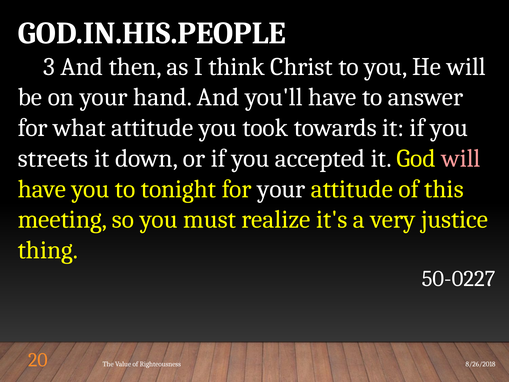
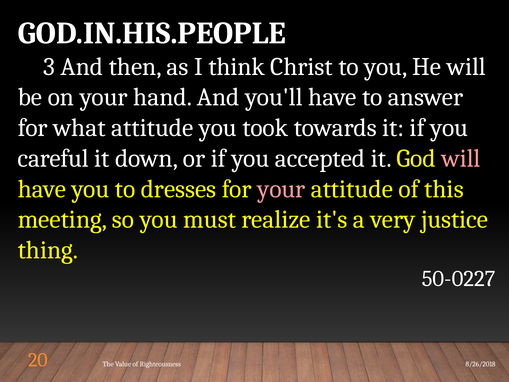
streets: streets -> careful
tonight: tonight -> dresses
your at (281, 189) colour: white -> pink
